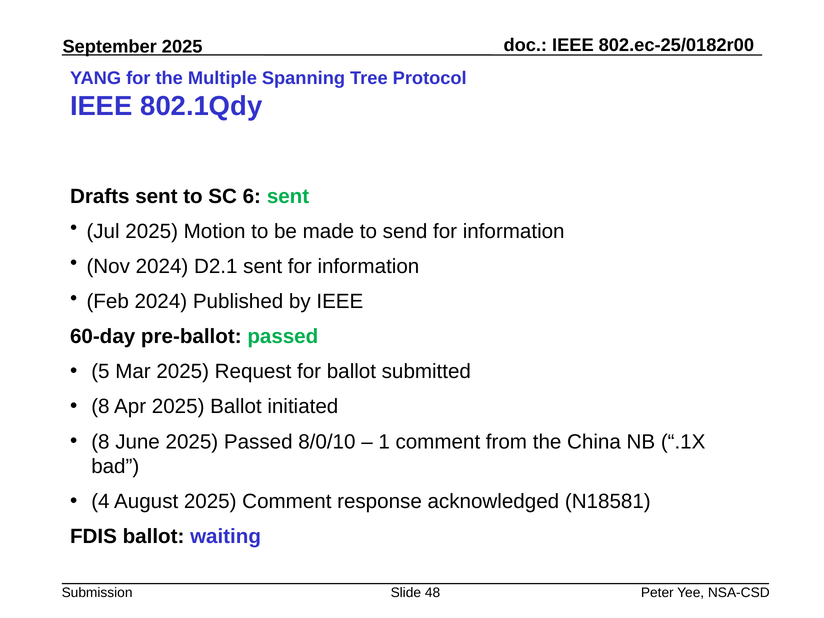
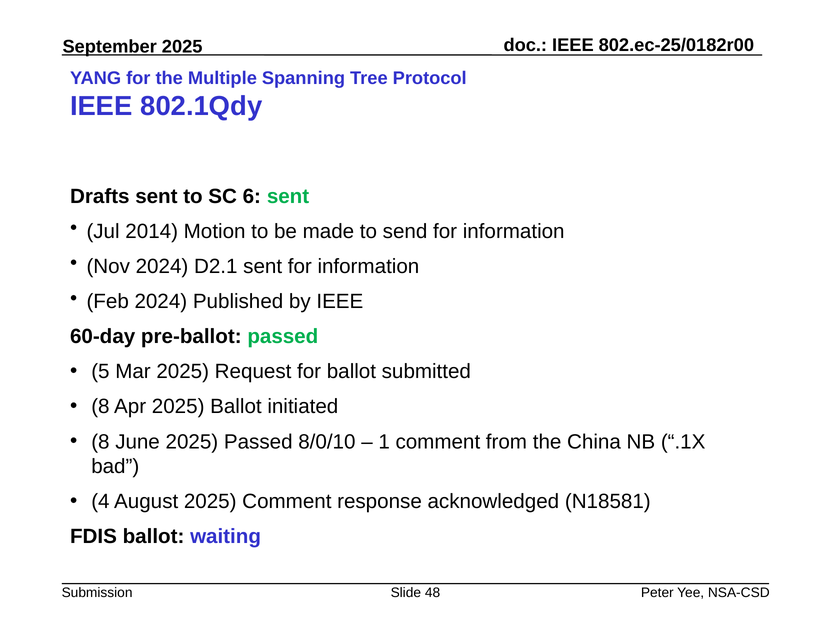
Jul 2025: 2025 -> 2014
